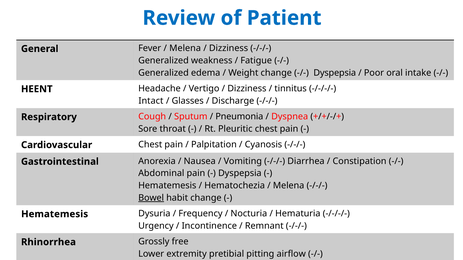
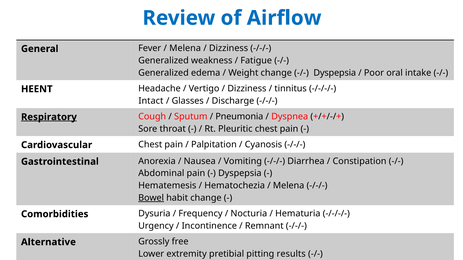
Patient: Patient -> Airflow
Respiratory underline: none -> present
Hematemesis at (55, 214): Hematemesis -> Comorbidities
Rhinorrhea: Rhinorrhea -> Alternative
airflow: airflow -> results
